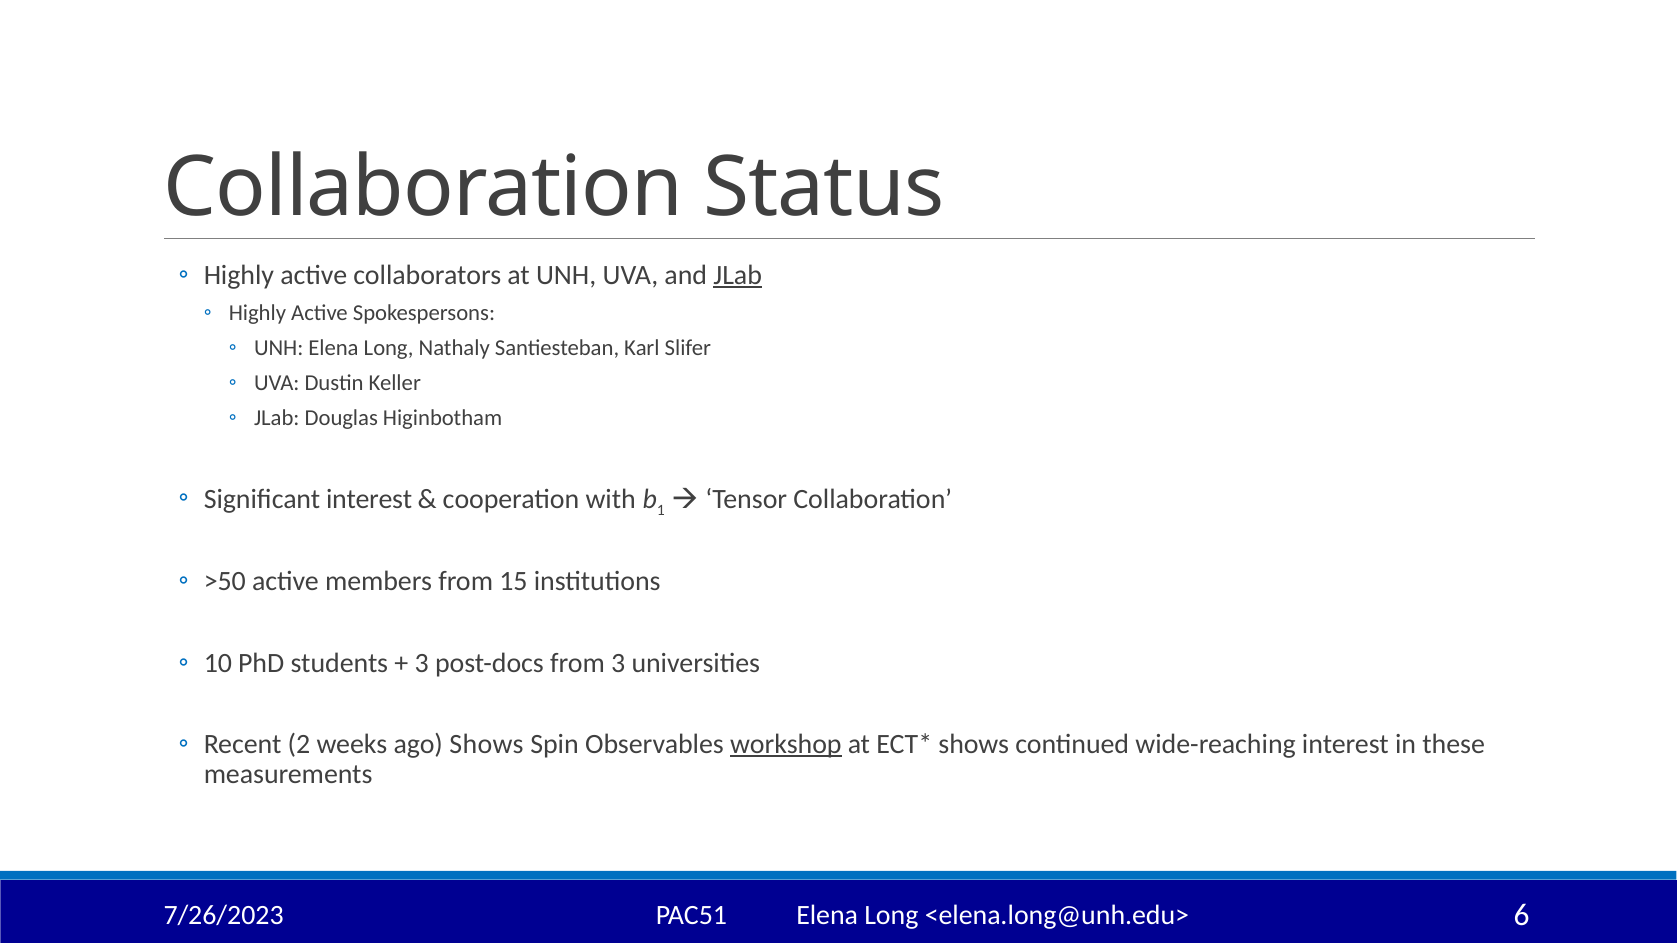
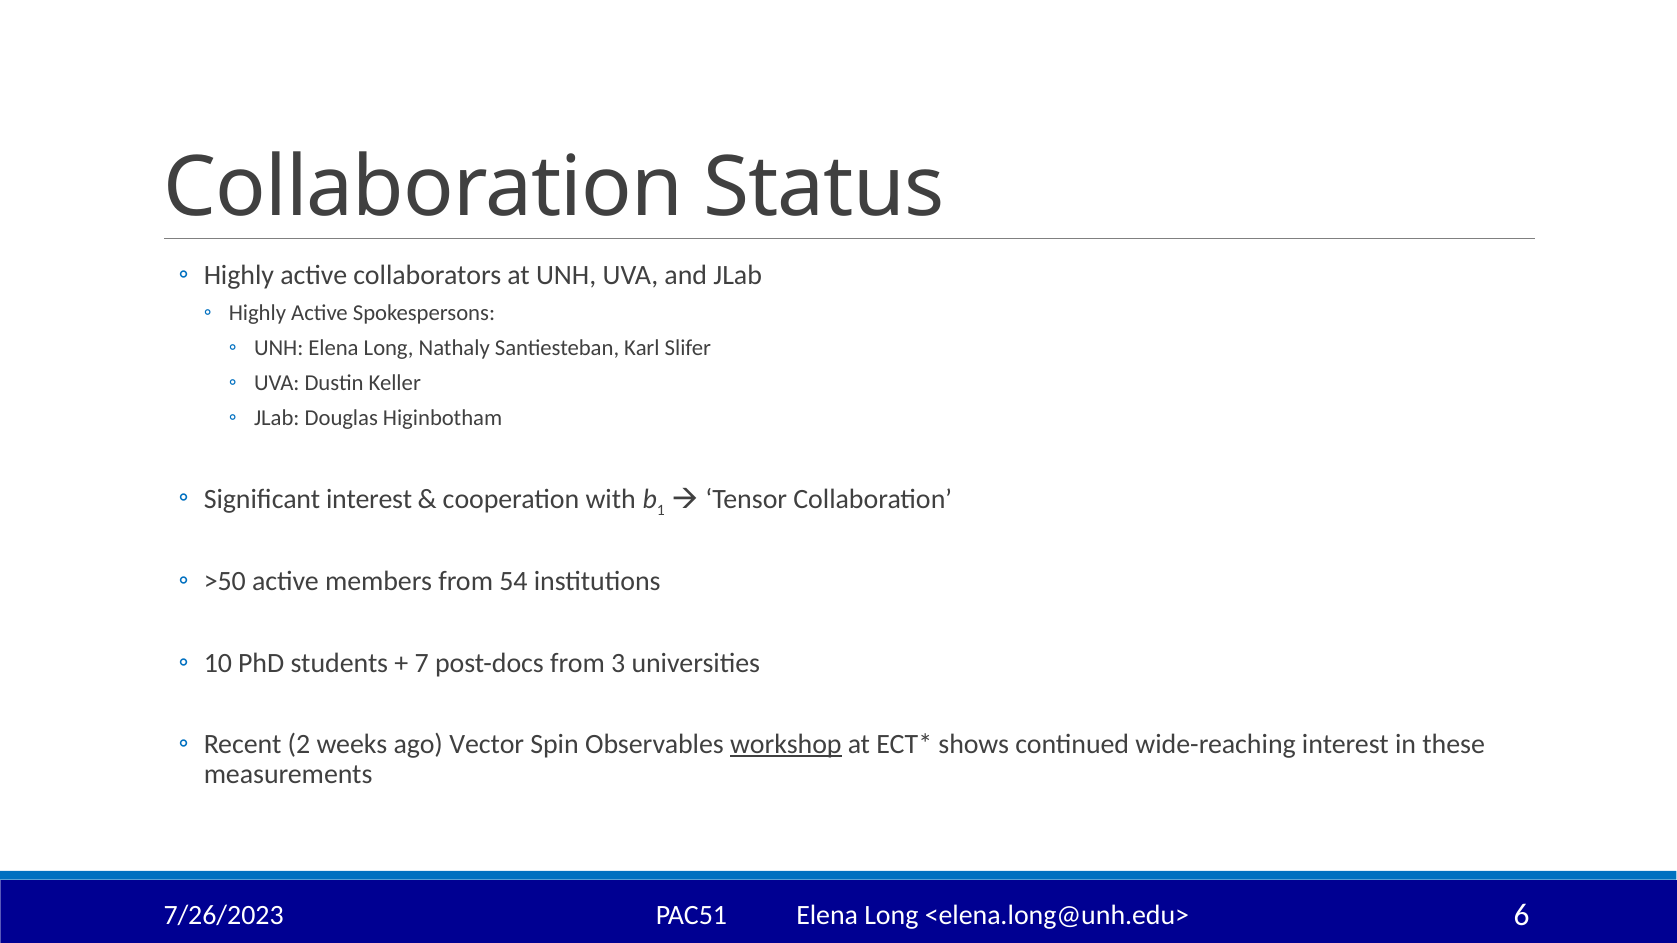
JLab at (738, 275) underline: present -> none
15: 15 -> 54
3 at (422, 663): 3 -> 7
ago Shows: Shows -> Vector
